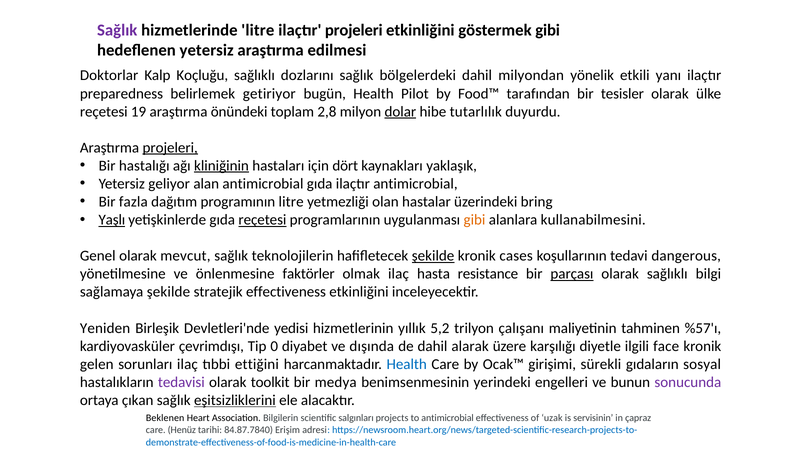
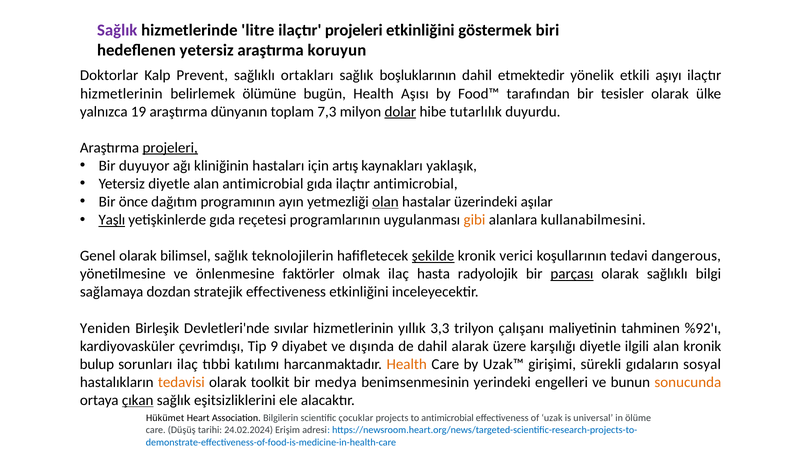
göstermek gibi: gibi -> biri
edilmesi: edilmesi -> koruyun
Koçluğu: Koçluğu -> Prevent
dozlarını: dozlarını -> ortakları
bölgelerdeki: bölgelerdeki -> boşluklarının
milyondan: milyondan -> etmektedir
yanı: yanı -> aşıyı
preparedness at (121, 94): preparedness -> hizmetlerinin
getiriyor: getiriyor -> ölümüne
Pilot: Pilot -> Aşısı
reçetesi at (104, 112): reçetesi -> yalnızca
önündeki: önündeki -> dünyanın
2,8: 2,8 -> 7,3
hastalığı: hastalığı -> duyuyor
kliniğinin underline: present -> none
dört: dört -> artış
Yetersiz geliyor: geliyor -> diyetle
fazla: fazla -> önce
programının litre: litre -> ayın
olan underline: none -> present
bring: bring -> aşılar
reçetesi at (262, 220) underline: present -> none
mevcut: mevcut -> bilimsel
cases: cases -> verici
resistance: resistance -> radyolojik
sağlamaya şekilde: şekilde -> dozdan
yedisi: yedisi -> sıvılar
5,2: 5,2 -> 3,3
%57'ı: %57'ı -> %92'ı
0: 0 -> 9
ilgili face: face -> alan
gelen: gelen -> bulup
ettiğini: ettiğini -> katılımı
Health at (407, 364) colour: blue -> orange
Ocak™: Ocak™ -> Uzak™
tedavisi colour: purple -> orange
sonucunda colour: purple -> orange
çıkan underline: none -> present
eşitsizliklerini underline: present -> none
Beklenen: Beklenen -> Hükümet
salgınları: salgınları -> çocuklar
servisinin: servisinin -> universal
çapraz: çapraz -> ölüme
Henüz: Henüz -> Düşüş
84.87.7840: 84.87.7840 -> 24.02.2024
